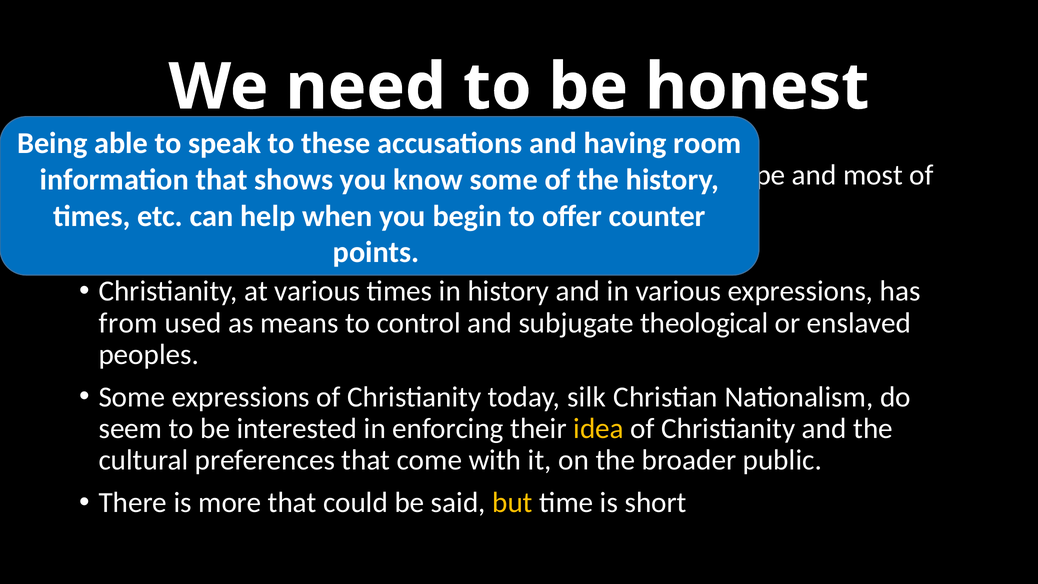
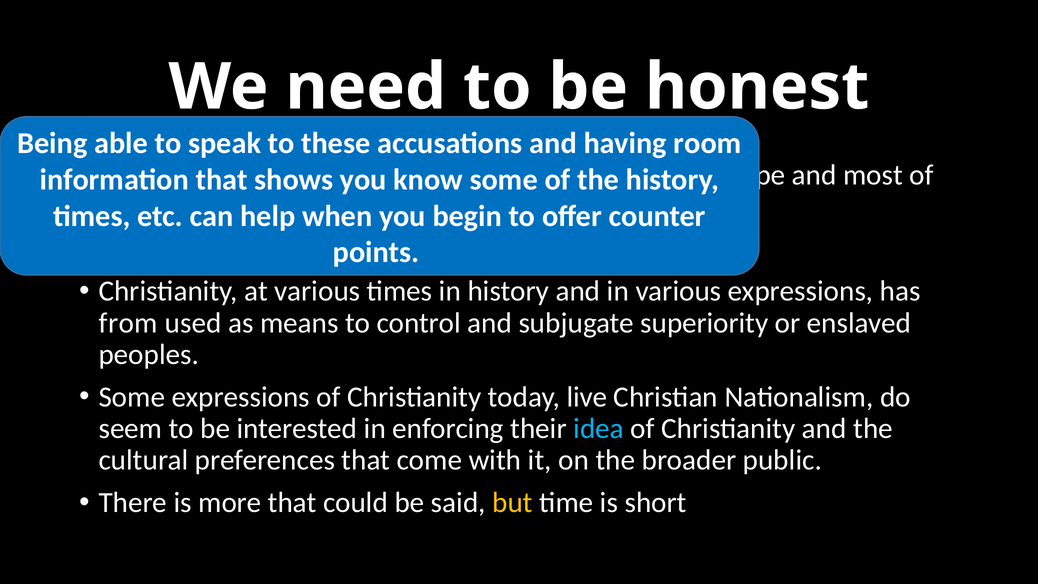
theological: theological -> superiority
silk: silk -> live
idea colour: yellow -> light blue
